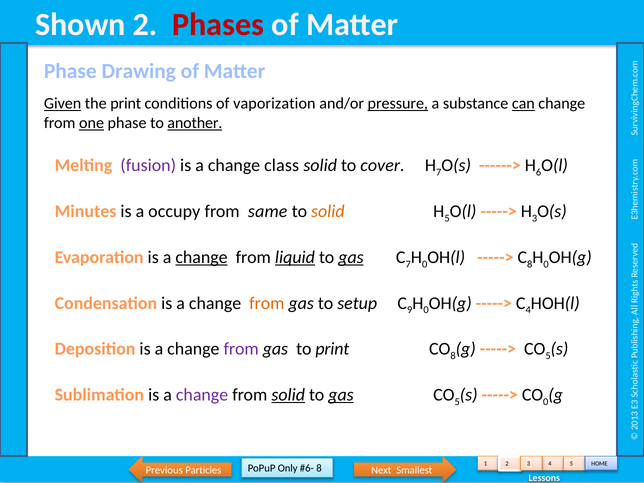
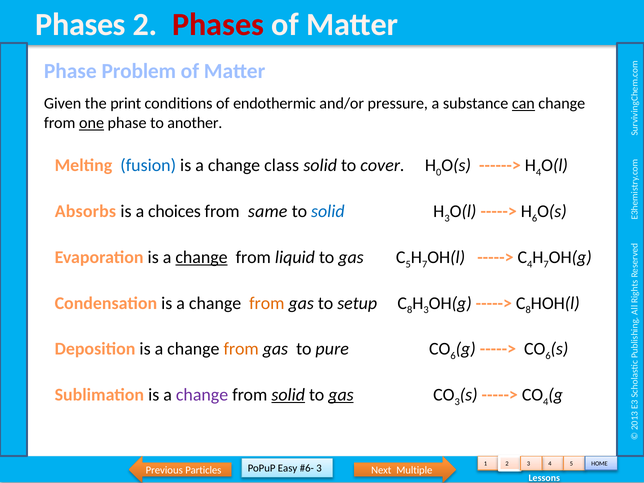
Shown at (80, 25): Shown -> Phases
Drawing: Drawing -> Problem
Given underline: present -> none
vaporization: vaporization -> endothermic
pressure underline: present -> none
another underline: present -> none
fusion colour: purple -> blue
7 at (439, 172): 7 -> 0
6 at (539, 172): 6 -> 4
Minutes: Minutes -> Absorbs
occupy: occupy -> choices
solid at (328, 211) colour: orange -> blue
5 at (447, 218): 5 -> 3
3 at (535, 218): 3 -> 6
liquid underline: present -> none
gas at (351, 257) underline: present -> none
7 at (408, 264): 7 -> 5
0 at (425, 264): 0 -> 7
8 at (530, 264): 8 -> 4
0 at (546, 264): 0 -> 7
9 at (410, 310): 9 -> 8
0 at (426, 310): 0 -> 3
4 at (528, 310): 4 -> 8
from at (241, 349) colour: purple -> orange
to print: print -> pure
8 at (453, 356): 8 -> 6
5 at (548, 356): 5 -> 6
5 at (457, 402): 5 -> 3
0 at (546, 402): 0 -> 4
Only: Only -> Easy
8 at (319, 468): 8 -> 3
Smallest: Smallest -> Multiple
